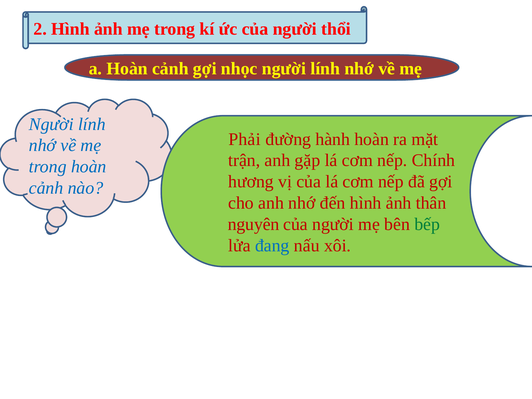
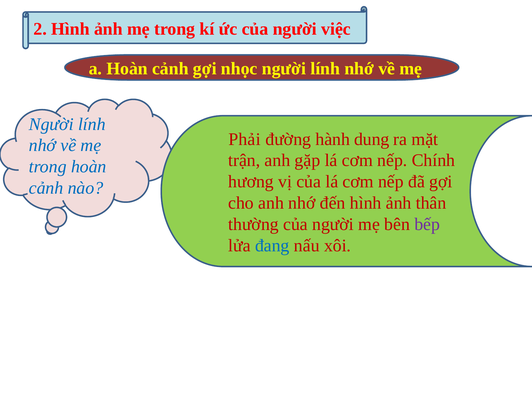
thổi: thổi -> việc
hành hoàn: hoàn -> dung
nguyên: nguyên -> thường
bếp colour: green -> purple
